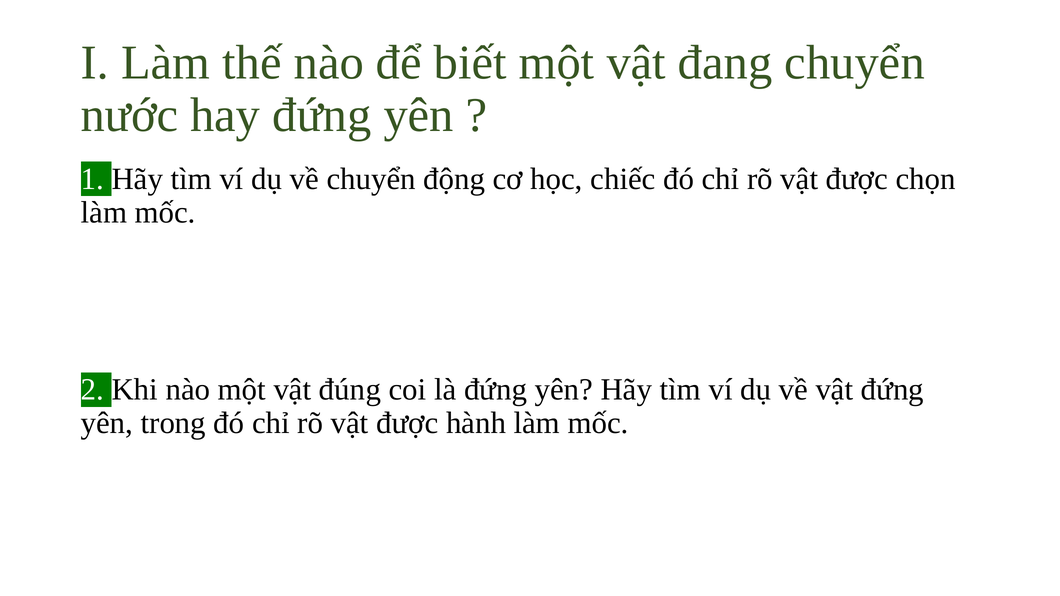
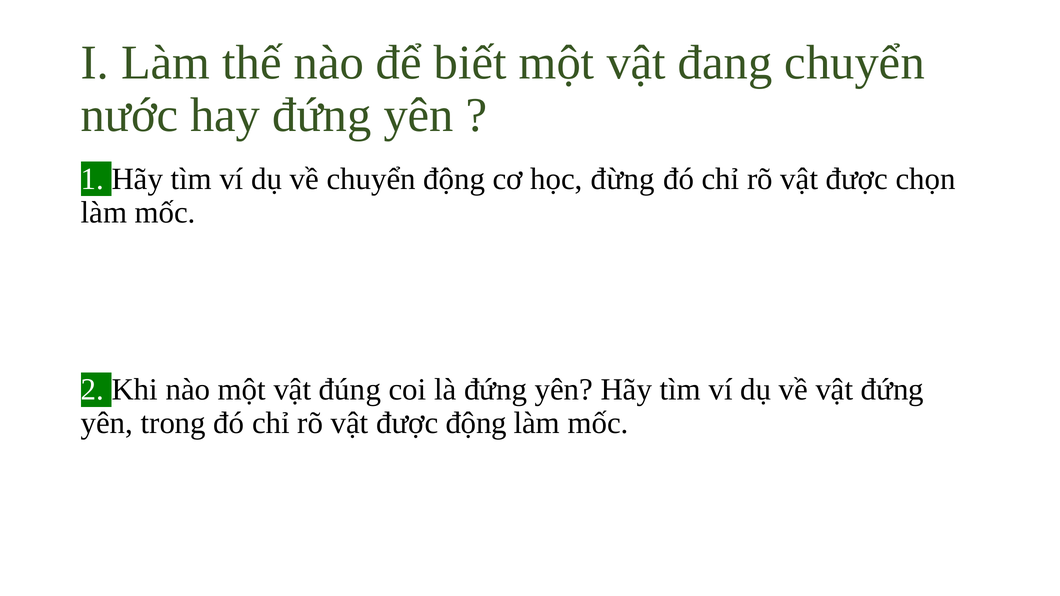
chiếc: chiếc -> đừng
được hành: hành -> động
